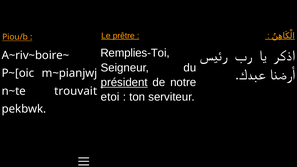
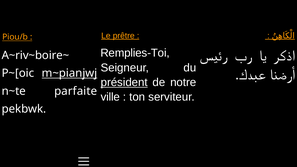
m~pianjwj underline: none -> present
trouvait: trouvait -> parfaite
etoi: etoi -> ville
